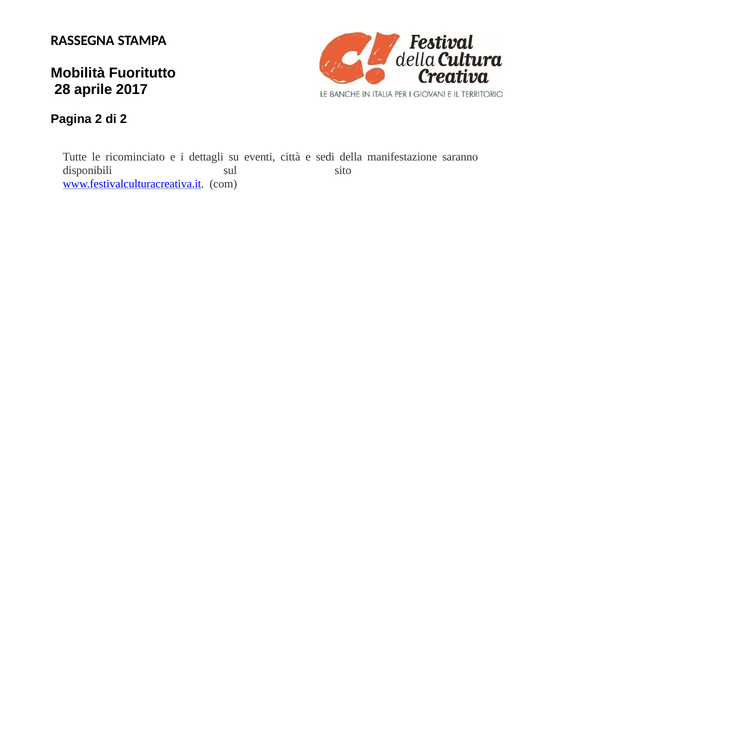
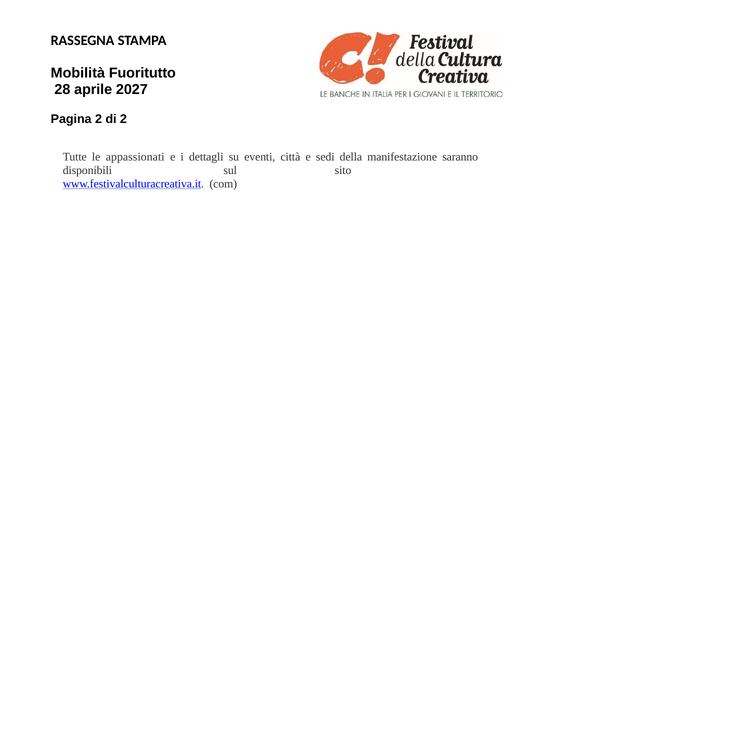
2017: 2017 -> 2027
ricominciato: ricominciato -> appassionati
